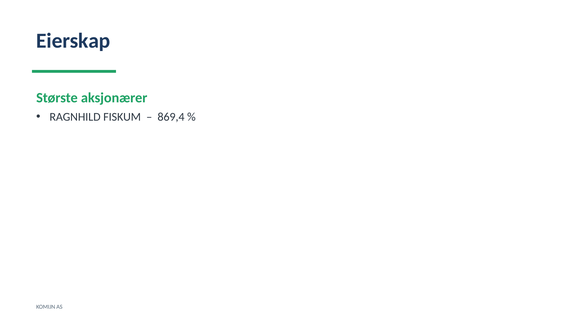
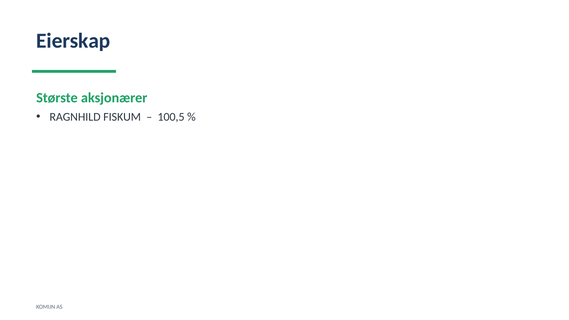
869,4: 869,4 -> 100,5
